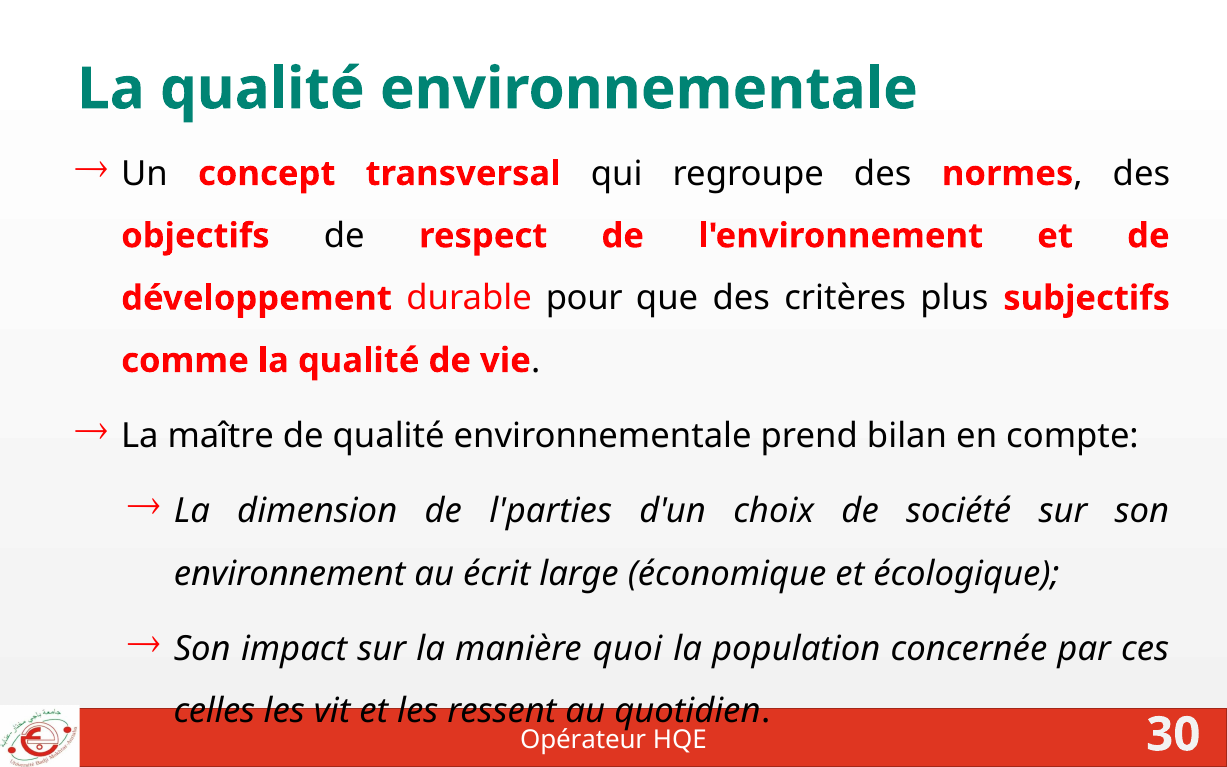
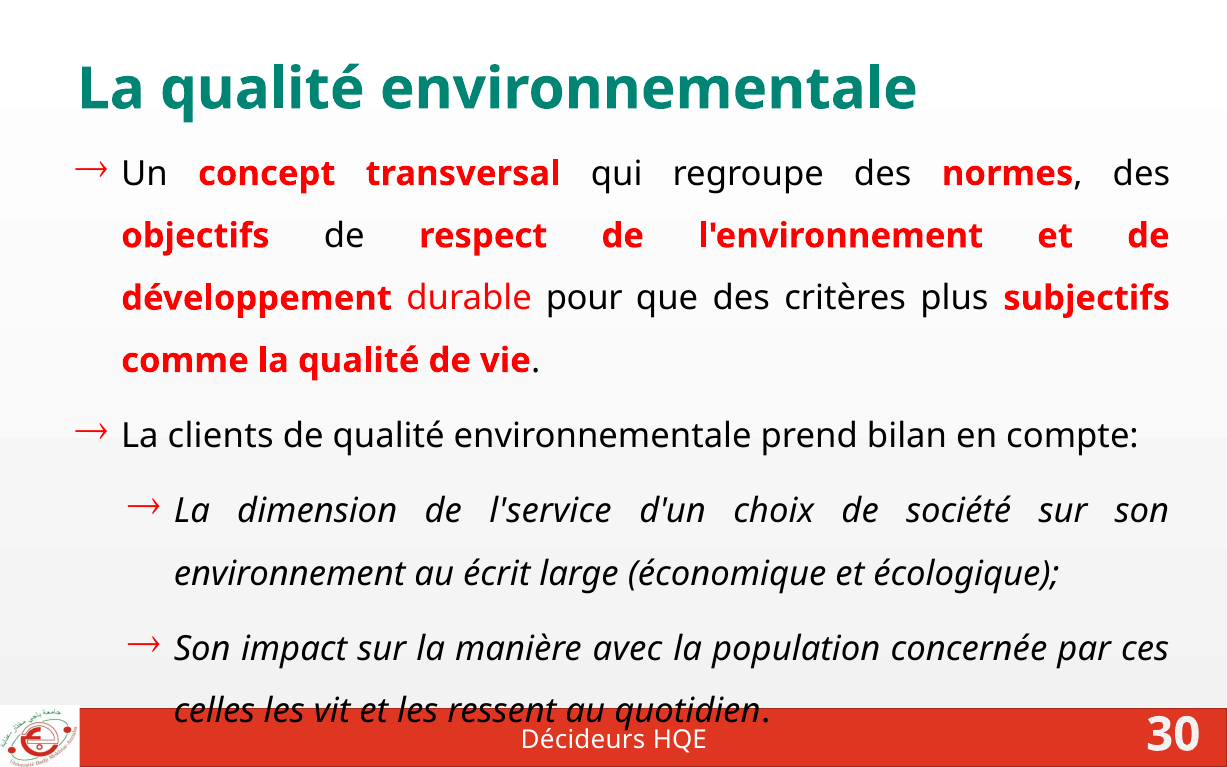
maître: maître -> clients
l'parties: l'parties -> l'service
quoi: quoi -> avec
Opérateur: Opérateur -> Décideurs
